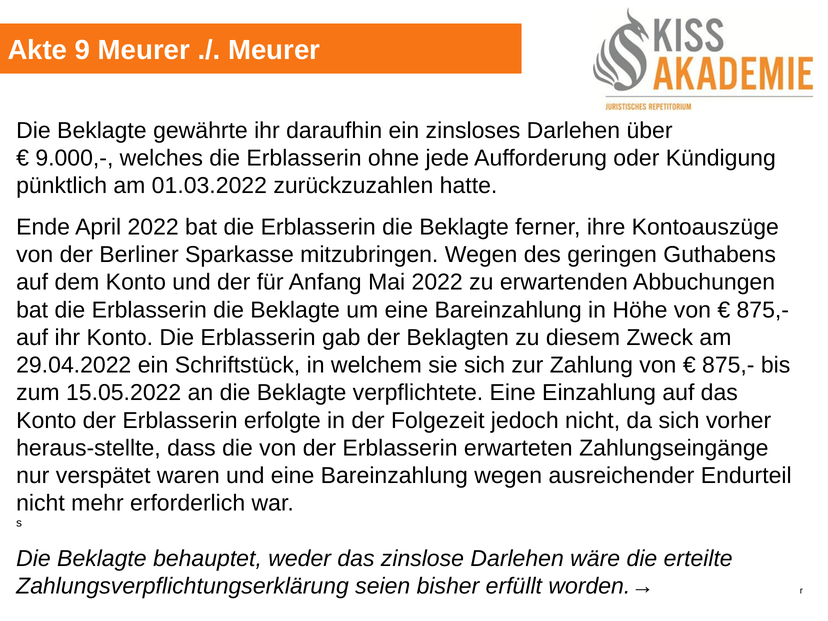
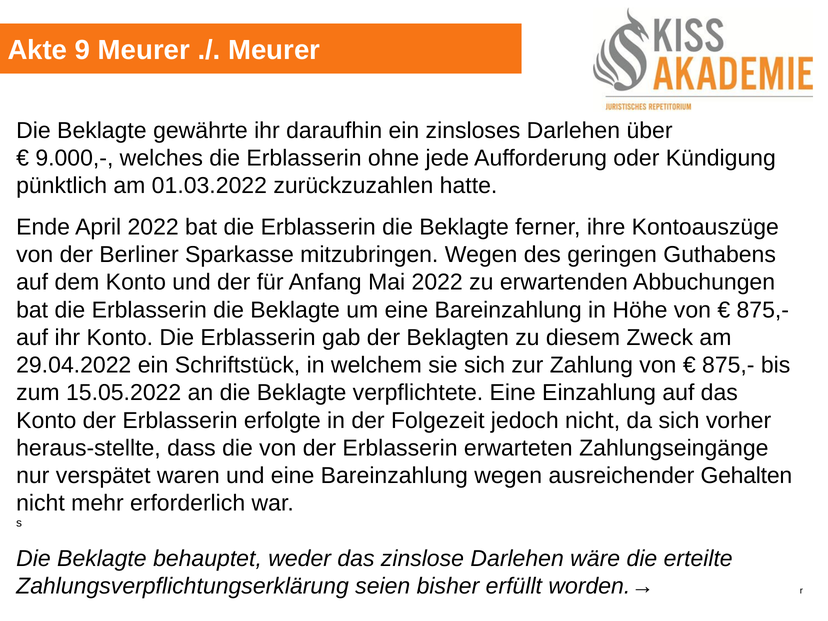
Endurteil: Endurteil -> Gehalten
